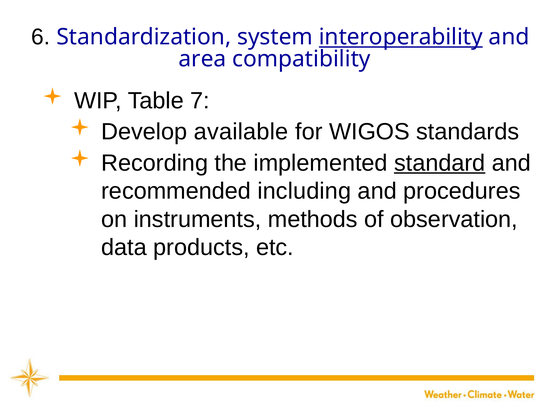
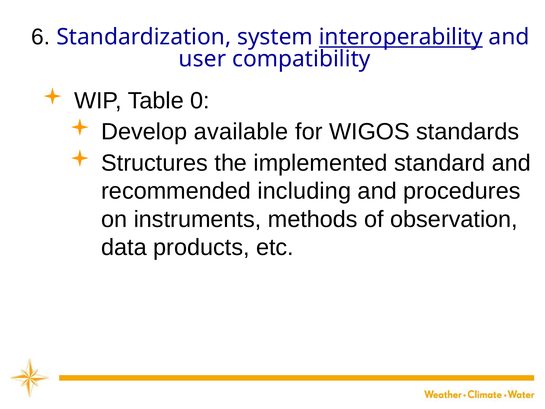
area: area -> user
7: 7 -> 0
Recording: Recording -> Structures
standard underline: present -> none
